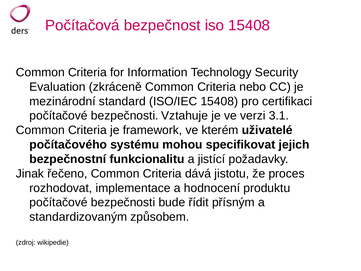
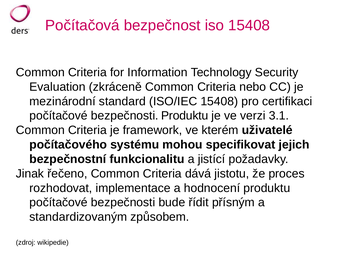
bezpečnosti Vztahuje: Vztahuje -> Produktu
